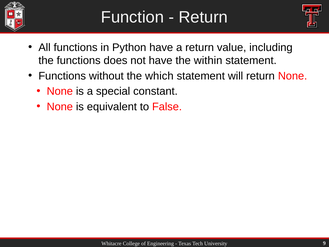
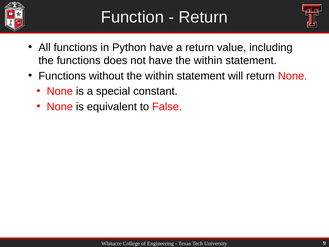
without the which: which -> within
